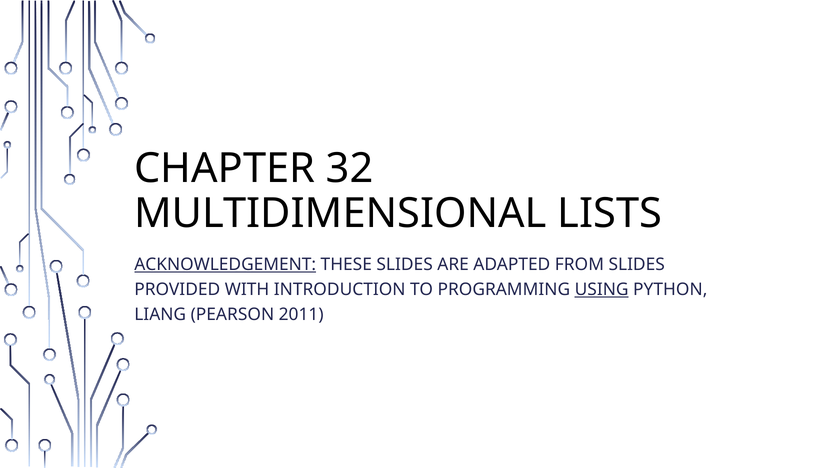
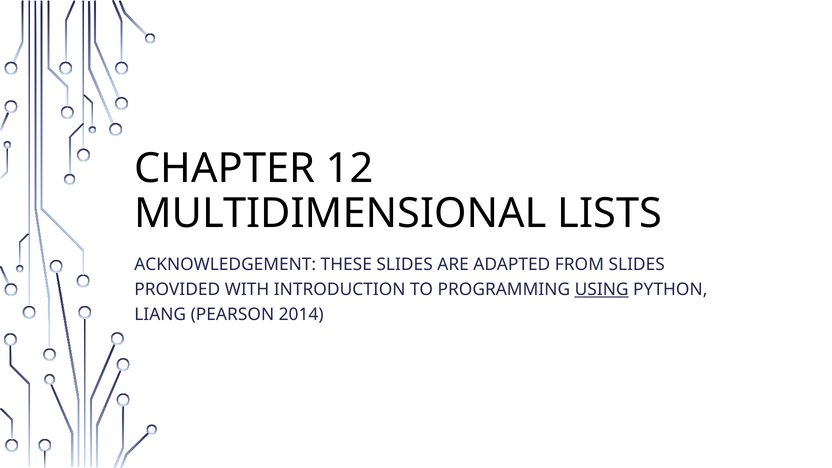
32: 32 -> 12
ACKNOWLEDGEMENT underline: present -> none
2011: 2011 -> 2014
